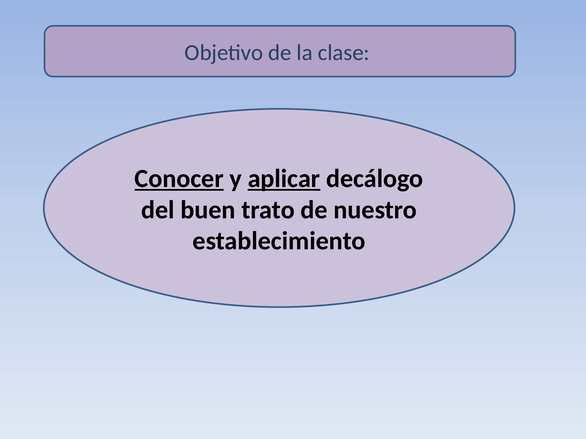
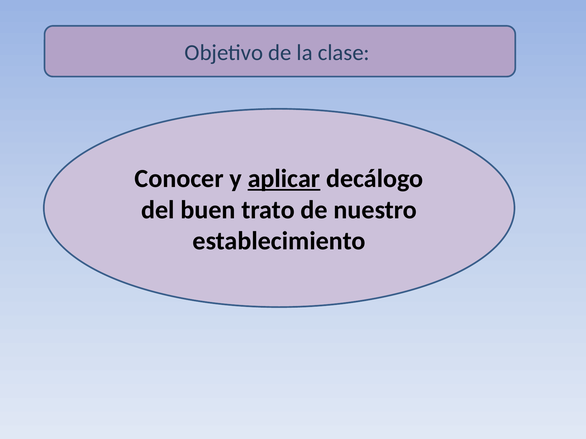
Conocer underline: present -> none
